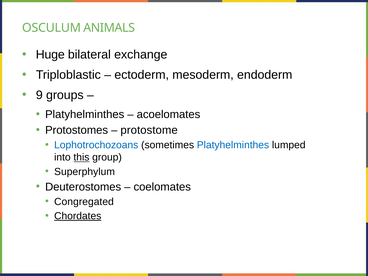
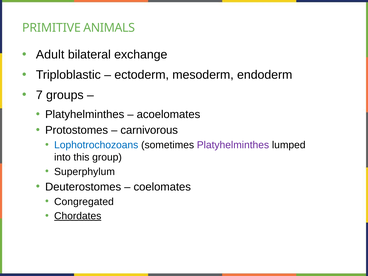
OSCULUM: OSCULUM -> PRIMITIVE
Huge: Huge -> Adult
9: 9 -> 7
protostome: protostome -> carnivorous
Platyhelminthes at (233, 145) colour: blue -> purple
this underline: present -> none
